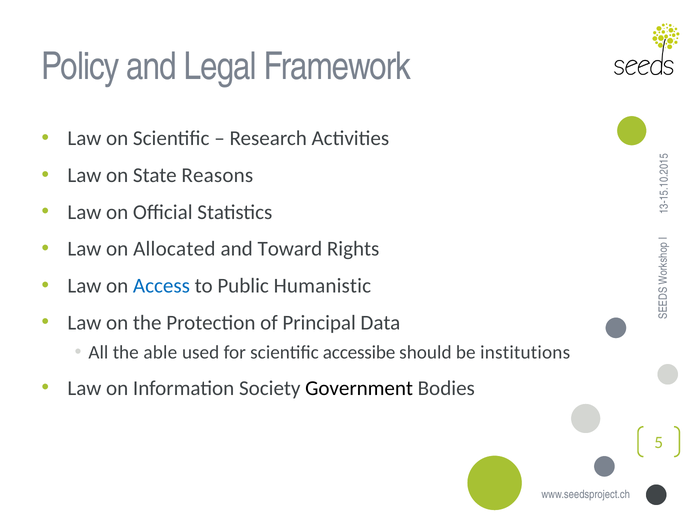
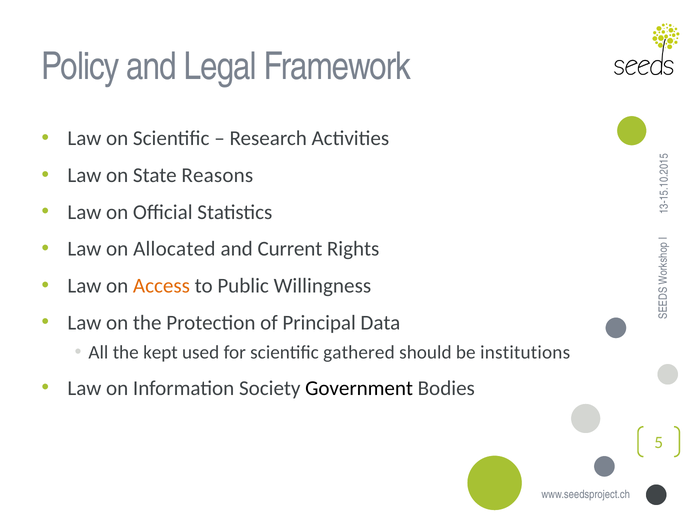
Toward: Toward -> Current
Access colour: blue -> orange
Humanistic: Humanistic -> Willingness
able: able -> kept
accessibe: accessibe -> gathered
